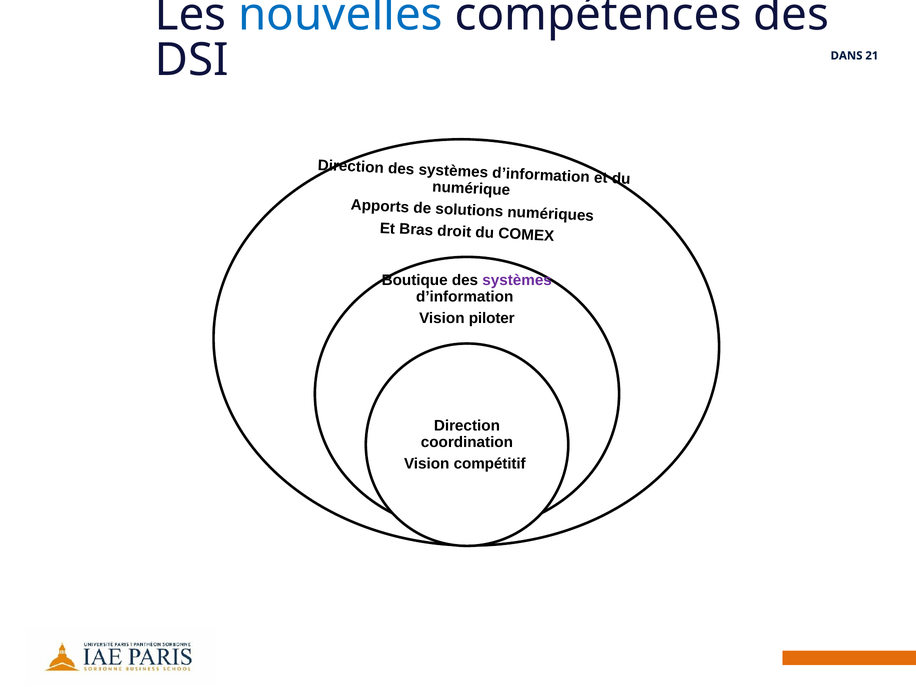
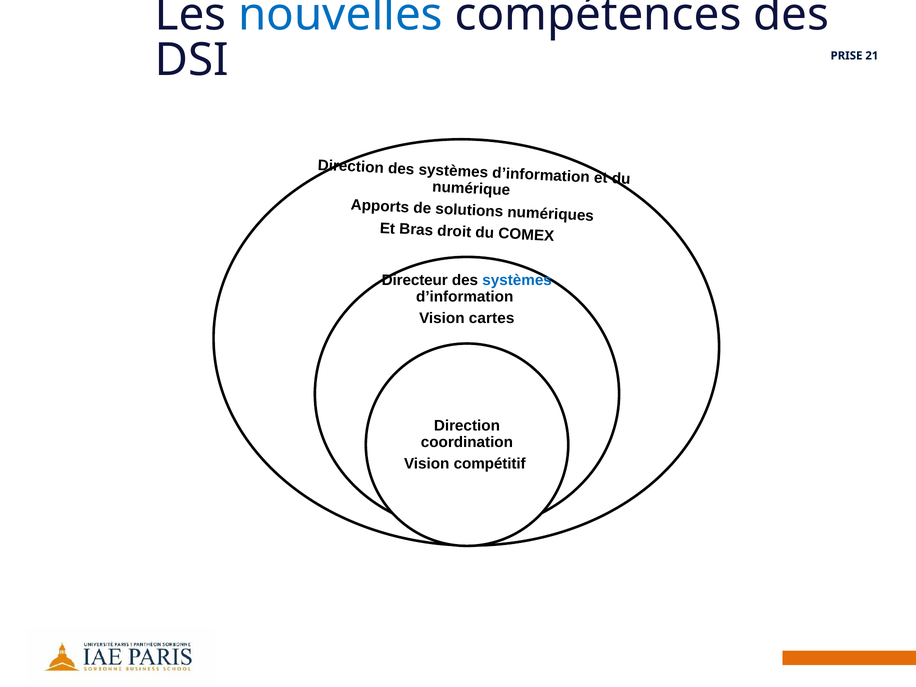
DANS: DANS -> PRISE
Boutique: Boutique -> Directeur
systèmes at (517, 280) colour: purple -> blue
piloter: piloter -> cartes
